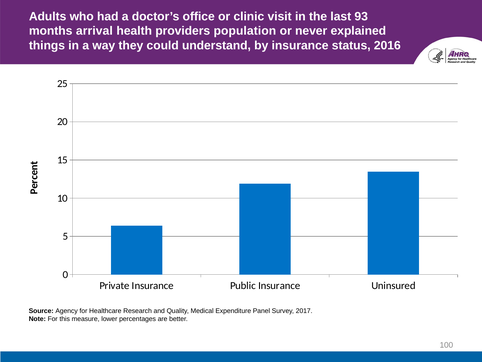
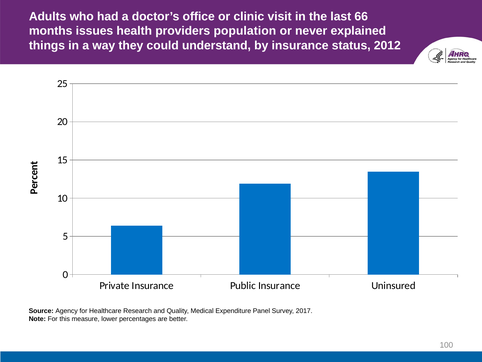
93: 93 -> 66
arrival: arrival -> issues
2016: 2016 -> 2012
